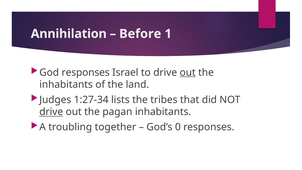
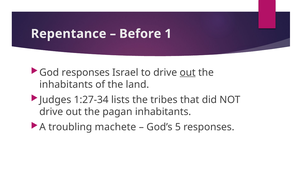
Annihilation: Annihilation -> Repentance
drive at (51, 112) underline: present -> none
together: together -> machete
0: 0 -> 5
